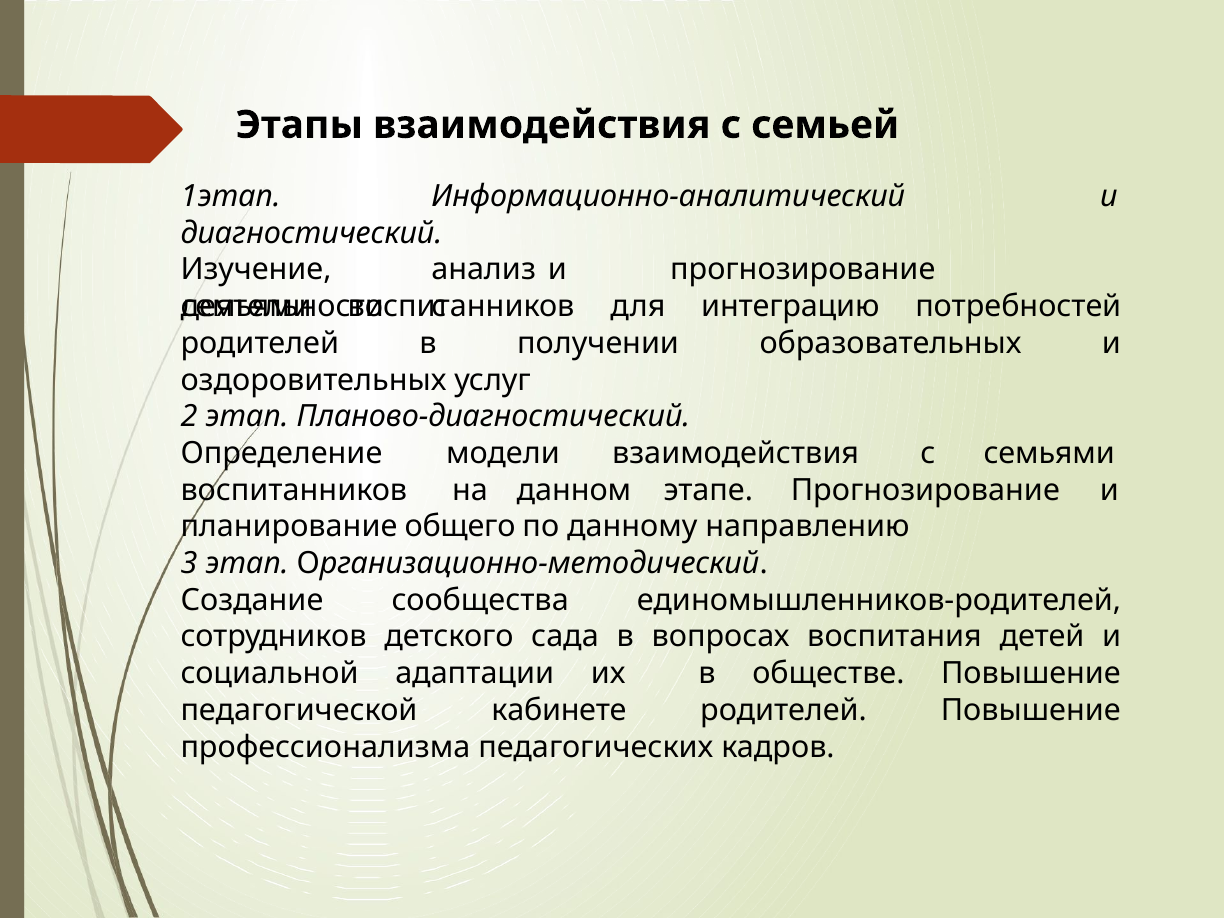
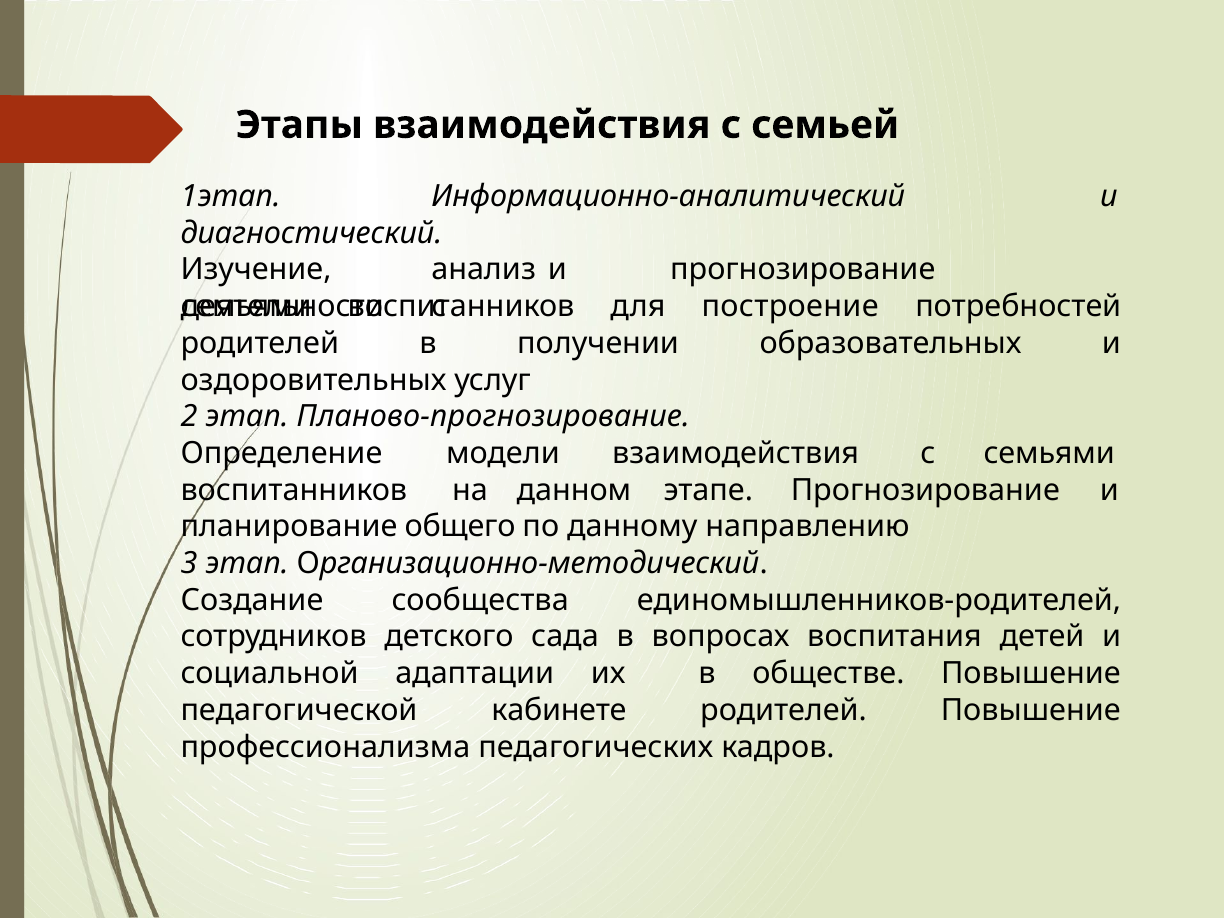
интеграцию: интеграцию -> построение
Планово-диагностический: Планово-диагностический -> Планово-прогнозирование
